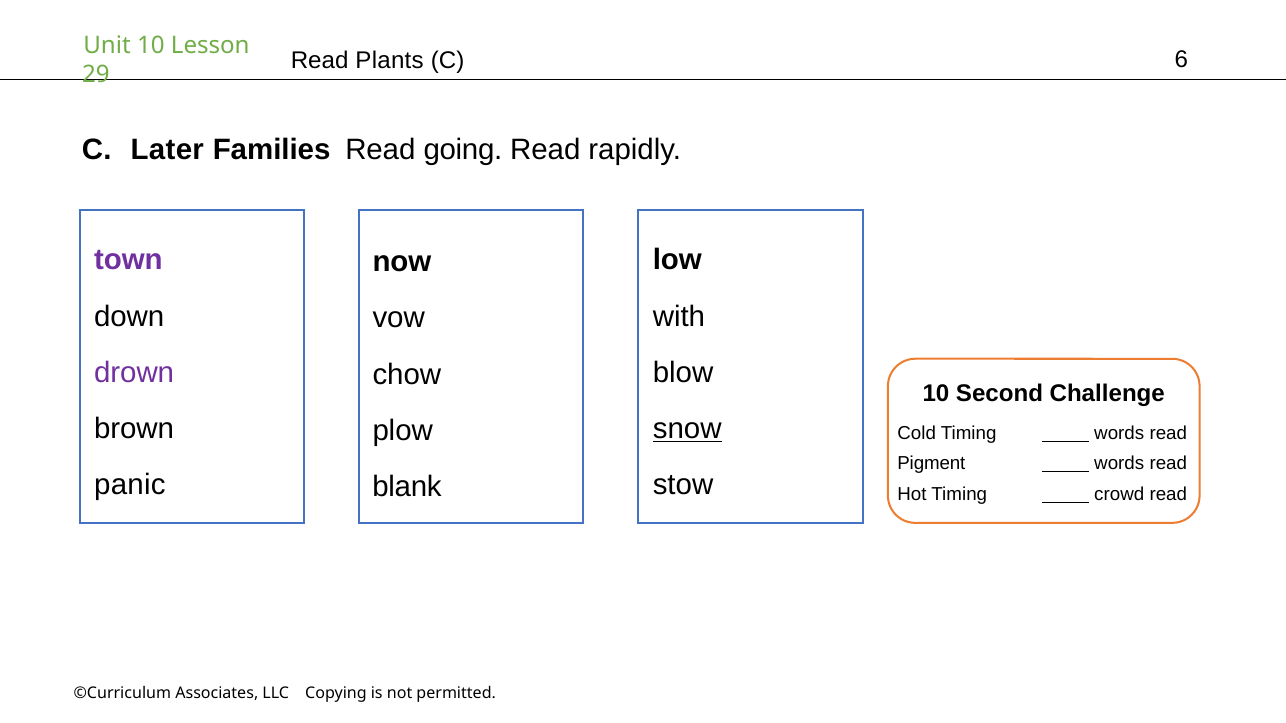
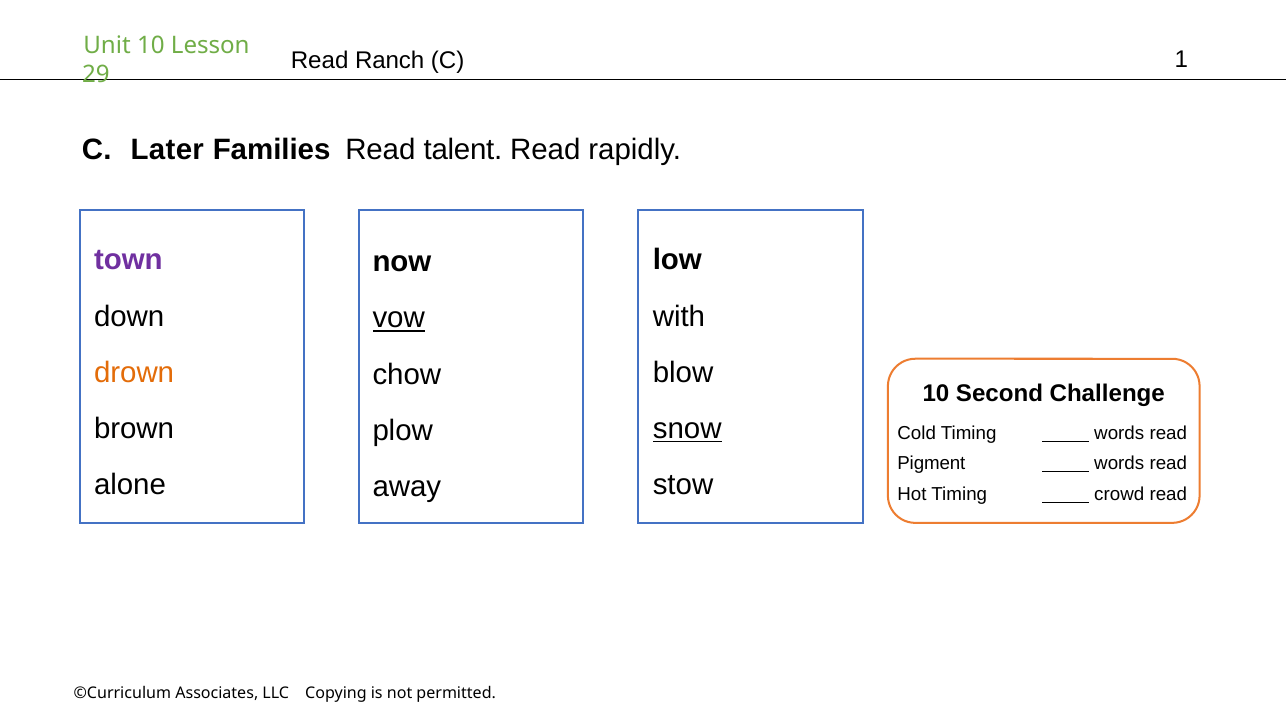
Plants: Plants -> Ranch
6: 6 -> 1
going: going -> talent
vow underline: none -> present
drown colour: purple -> orange
panic: panic -> alone
blank: blank -> away
